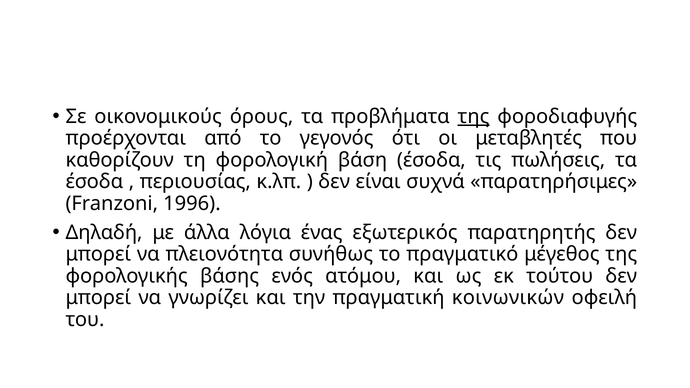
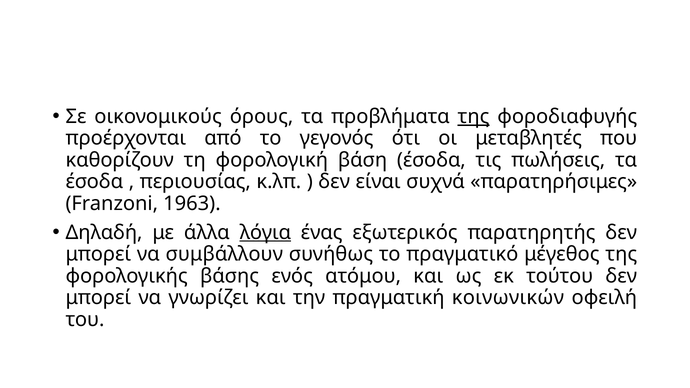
1996: 1996 -> 1963
λόγια underline: none -> present
πλειονότητα: πλειονότητα -> συμβάλλουν
